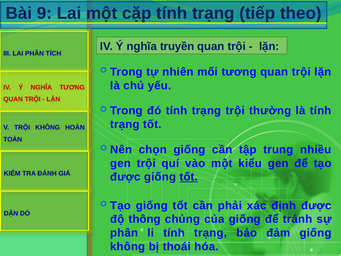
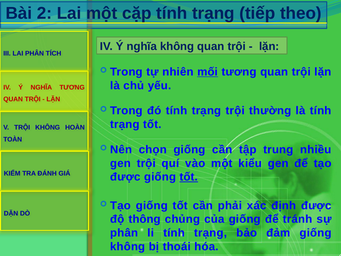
9: 9 -> 2
nghĩa truyền: truyền -> không
mối underline: none -> present
